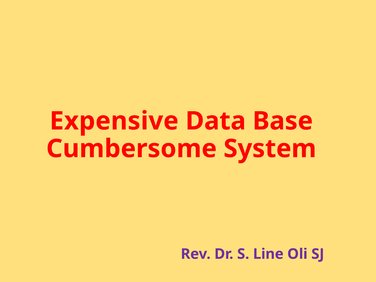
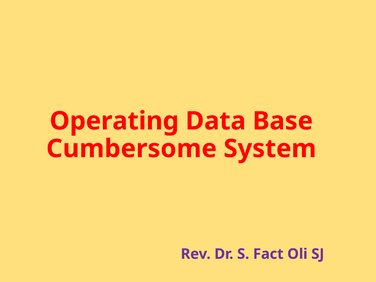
Expensive: Expensive -> Operating
Line: Line -> Fact
